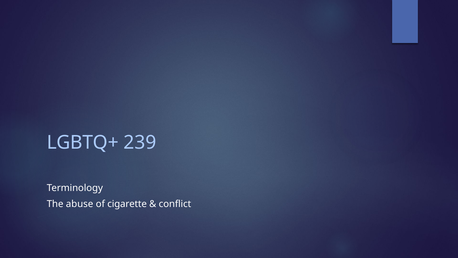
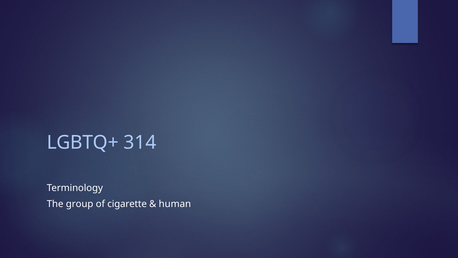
239: 239 -> 314
abuse: abuse -> group
conflict: conflict -> human
